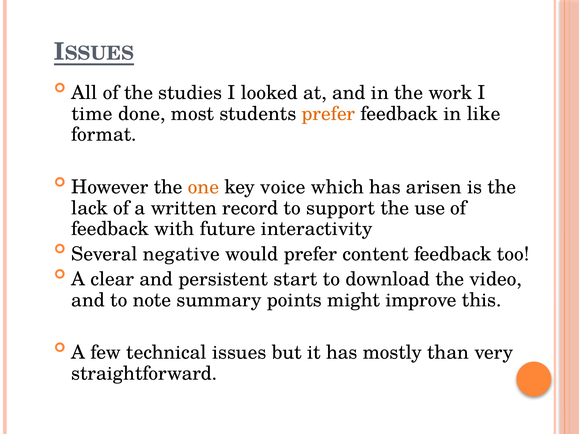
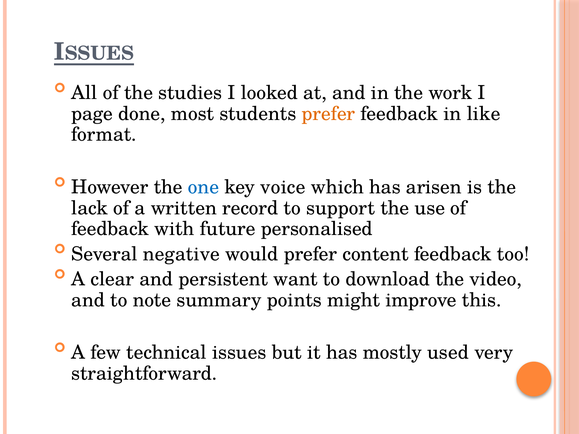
time: time -> page
one colour: orange -> blue
interactivity: interactivity -> personalised
start: start -> want
than: than -> used
